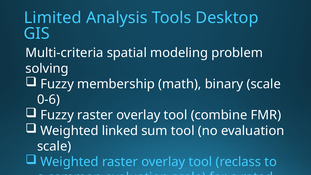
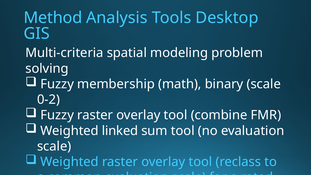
Limited: Limited -> Method
0-6: 0-6 -> 0-2
